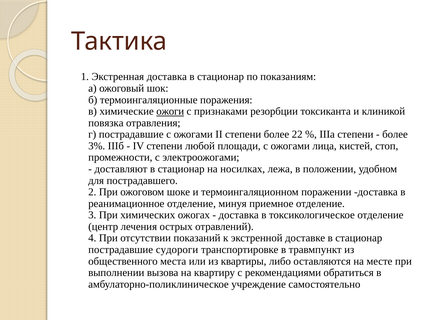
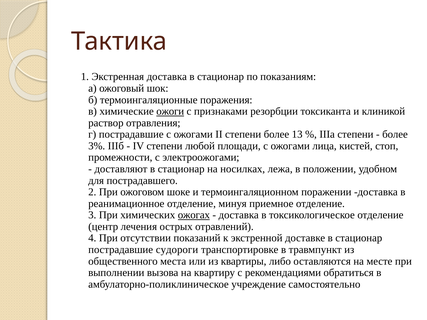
повязка: повязка -> раствор
22: 22 -> 13
ожогах underline: none -> present
